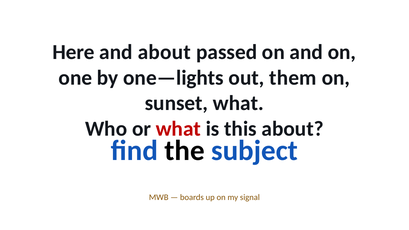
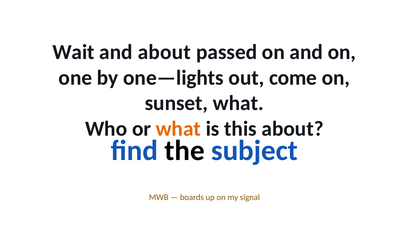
Here: Here -> Wait
them: them -> come
what at (178, 129) colour: red -> orange
